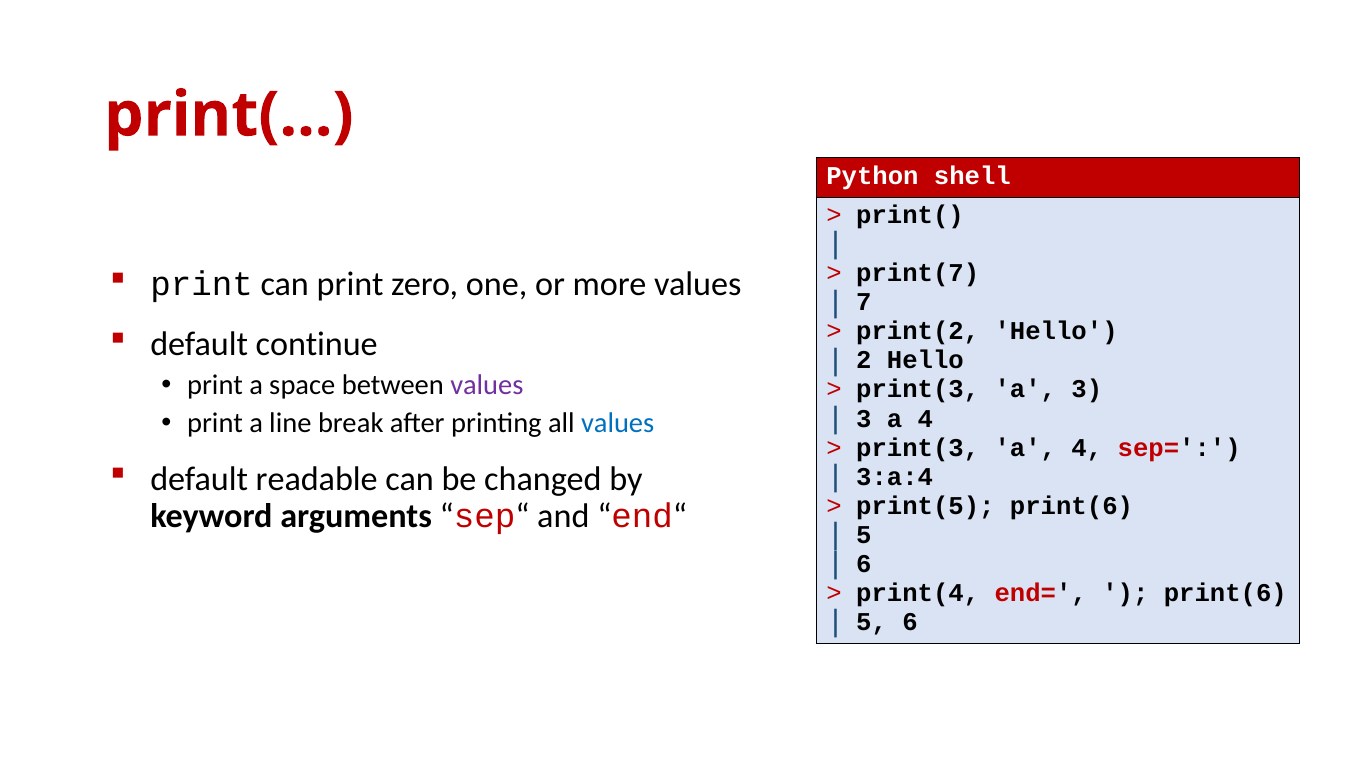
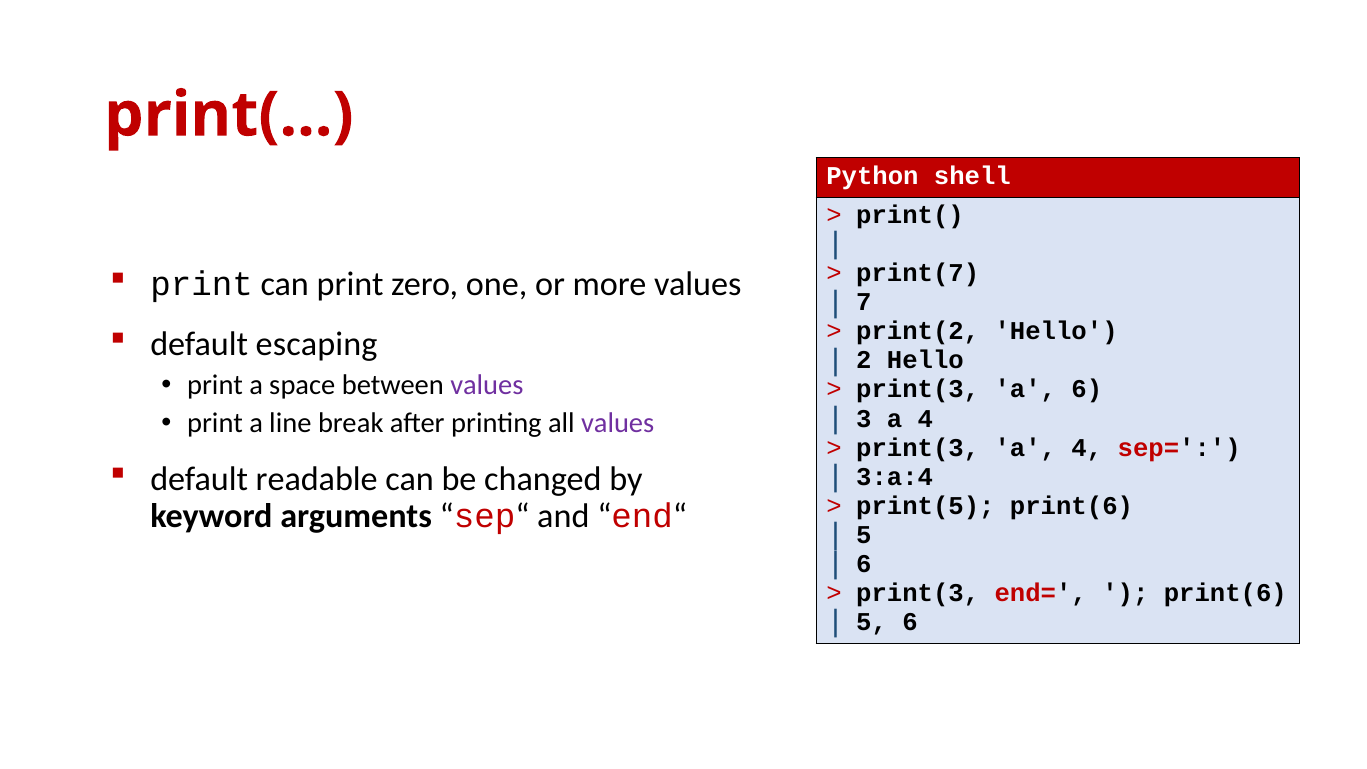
continue: continue -> escaping
a 3: 3 -> 6
values at (618, 423) colour: blue -> purple
print(4 at (918, 593): print(4 -> print(3
